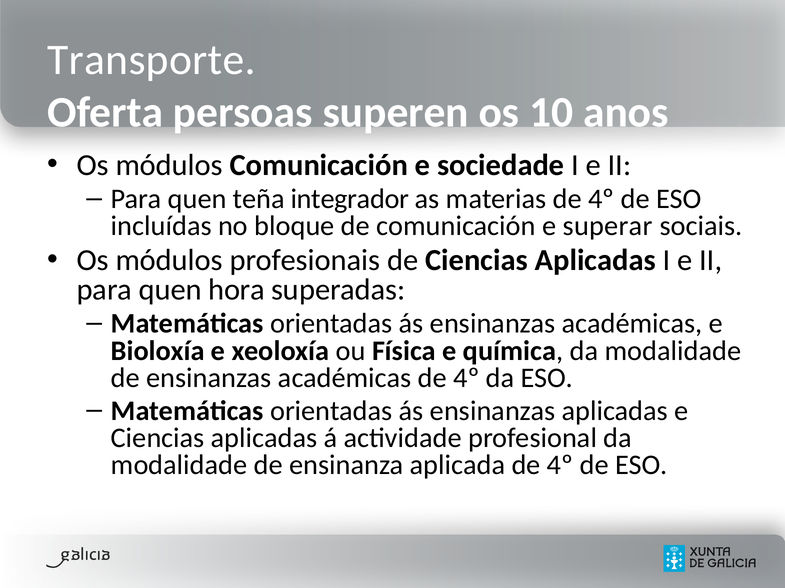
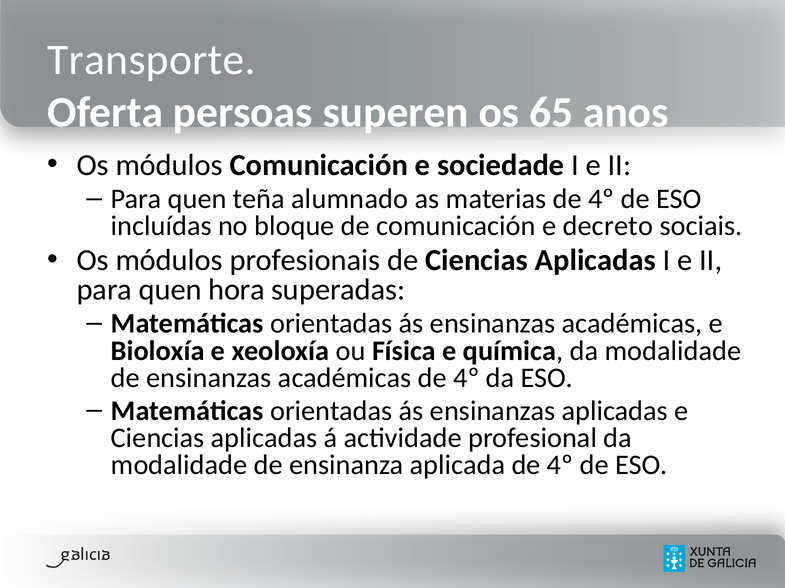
10: 10 -> 65
integrador: integrador -> alumnado
superar: superar -> decreto
